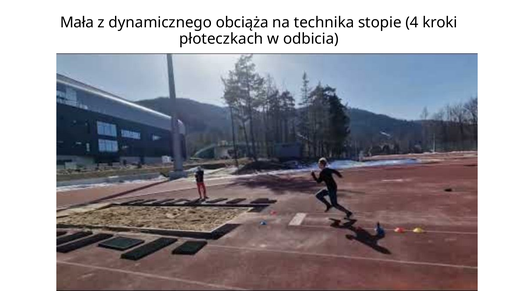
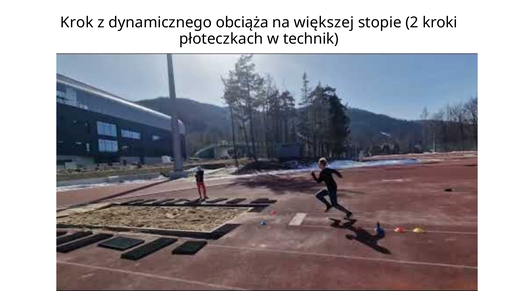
Mała: Mała -> Krok
technika: technika -> większej
4: 4 -> 2
odbicia: odbicia -> technik
